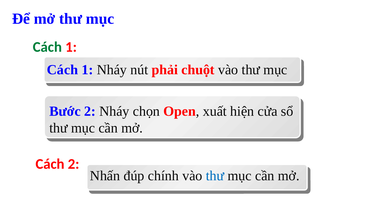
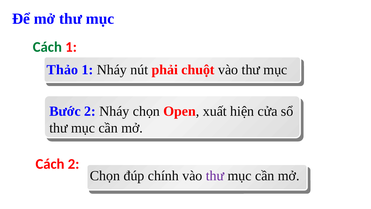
Cách at (62, 70): Cách -> Thảo
Nhấn at (105, 175): Nhấn -> Chọn
thư at (215, 175) colour: blue -> purple
